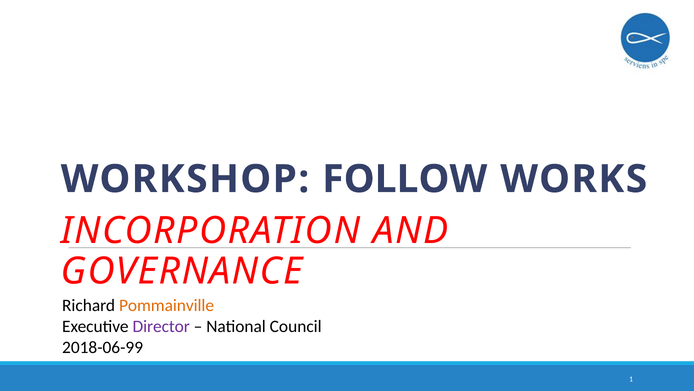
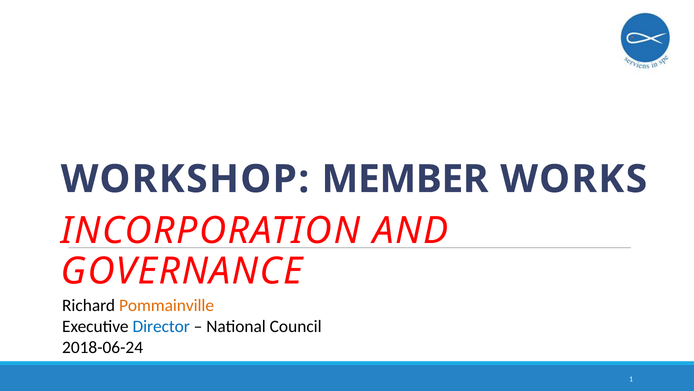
FOLLOW: FOLLOW -> MEMBER
Director colour: purple -> blue
2018-06-99: 2018-06-99 -> 2018-06-24
